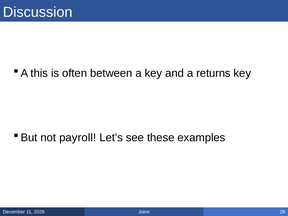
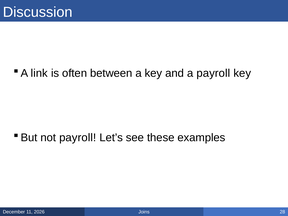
this: this -> link
a returns: returns -> payroll
